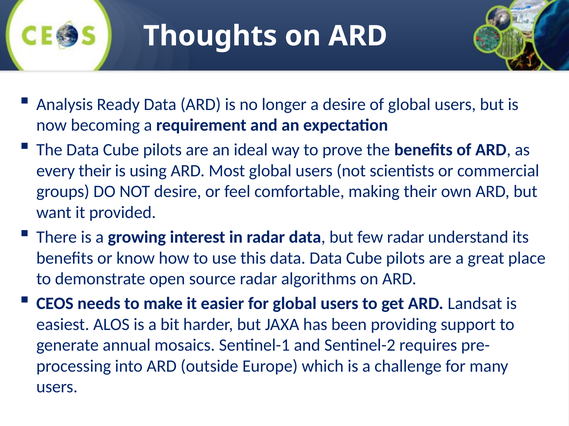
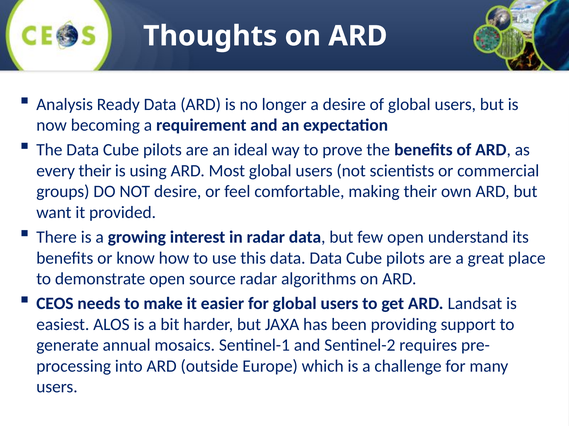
few radar: radar -> open
